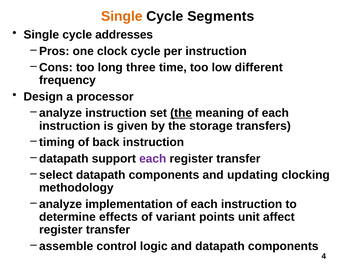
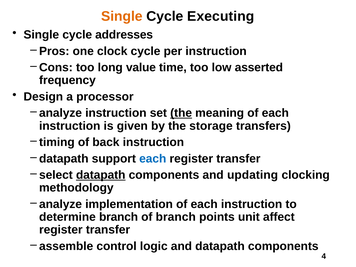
Segments: Segments -> Executing
three: three -> value
different: different -> asserted
each at (153, 159) colour: purple -> blue
datapath at (101, 175) underline: none -> present
determine effects: effects -> branch
of variant: variant -> branch
